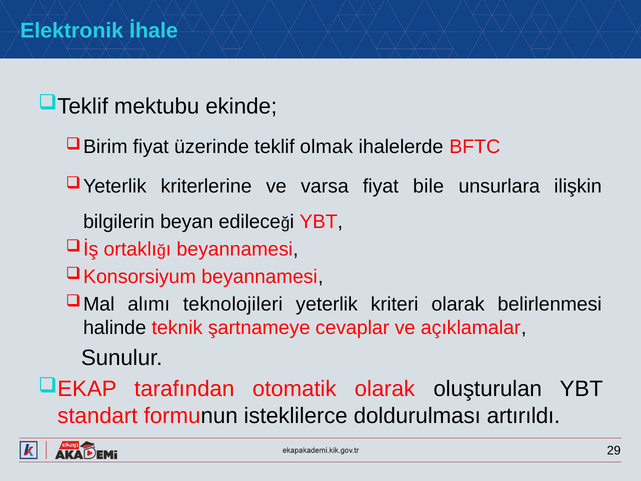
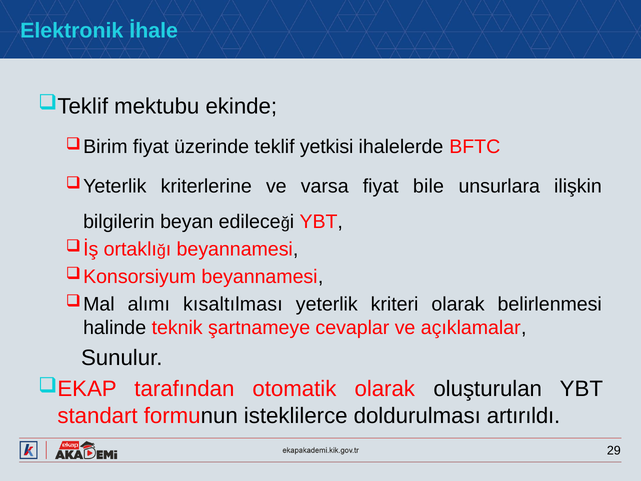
olmak: olmak -> yetkisi
teknolojileri: teknolojileri -> kısaltılması
